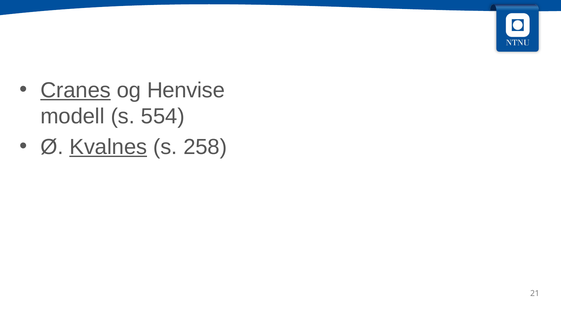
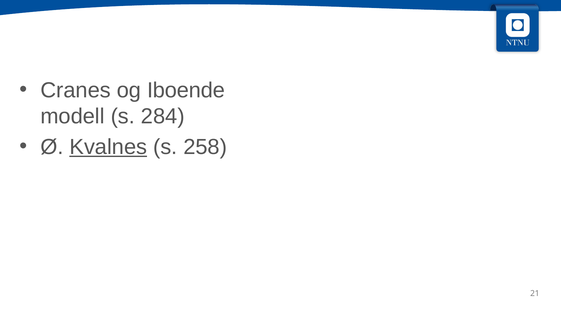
Cranes underline: present -> none
Henvise: Henvise -> Iboende
554: 554 -> 284
